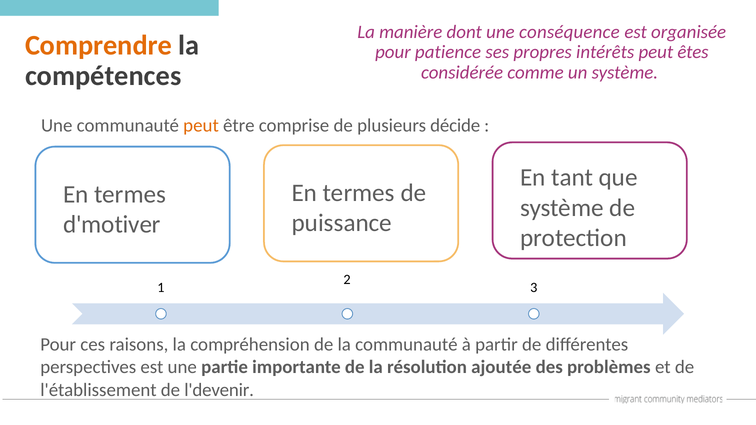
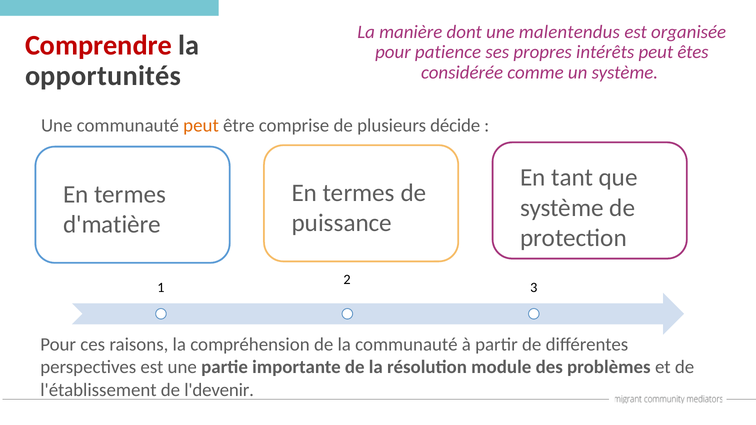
conséquence: conséquence -> malentendus
Comprendre colour: orange -> red
compétences: compétences -> opportunités
d'motiver: d'motiver -> d'matière
ajoutée: ajoutée -> module
